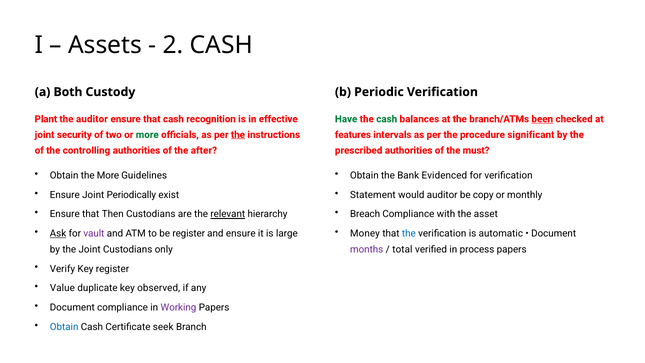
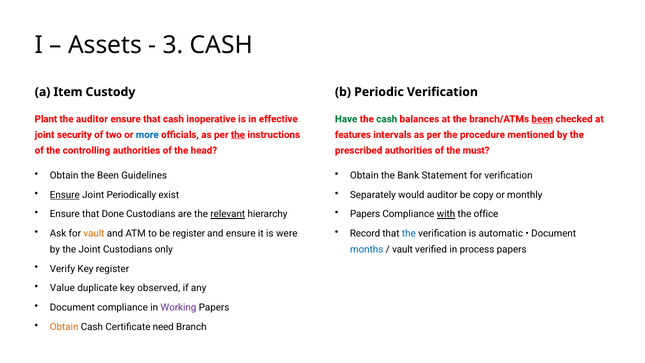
2: 2 -> 3
Both: Both -> Item
recognition: recognition -> inoperative
more at (147, 135) colour: green -> blue
significant: significant -> mentioned
after: after -> head
the More: More -> Been
Evidenced: Evidenced -> Statement
Ensure at (65, 195) underline: none -> present
Statement: Statement -> Separately
Then: Then -> Done
Breach at (365, 214): Breach -> Papers
with underline: none -> present
asset: asset -> office
Ask underline: present -> none
vault at (94, 233) colour: purple -> orange
large: large -> were
Money: Money -> Record
months colour: purple -> blue
total at (402, 249): total -> vault
Obtain at (64, 327) colour: blue -> orange
seek: seek -> need
